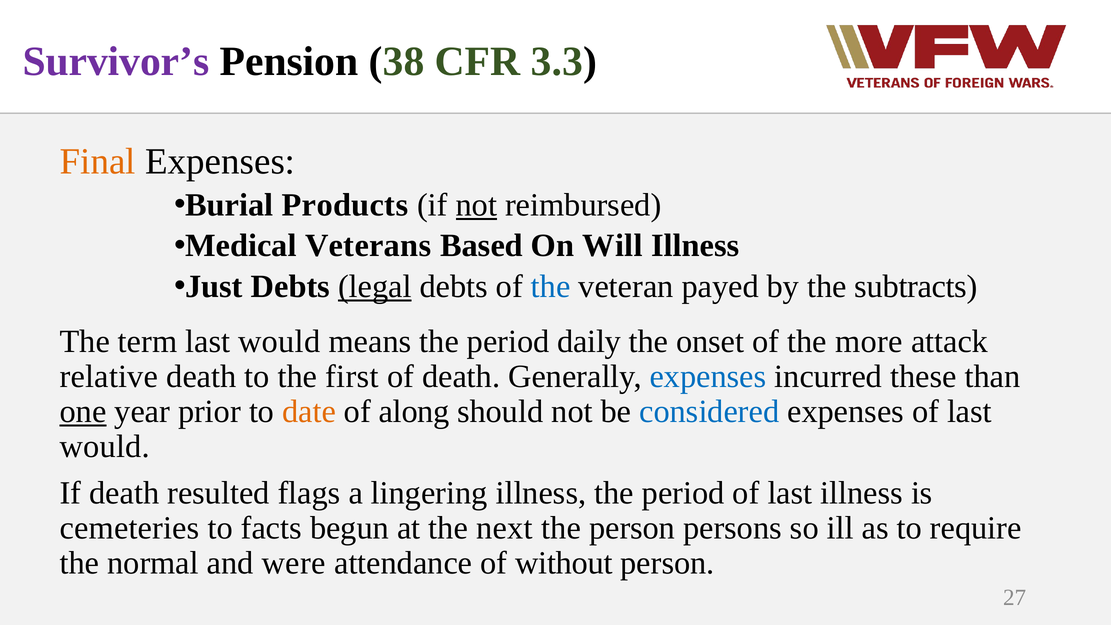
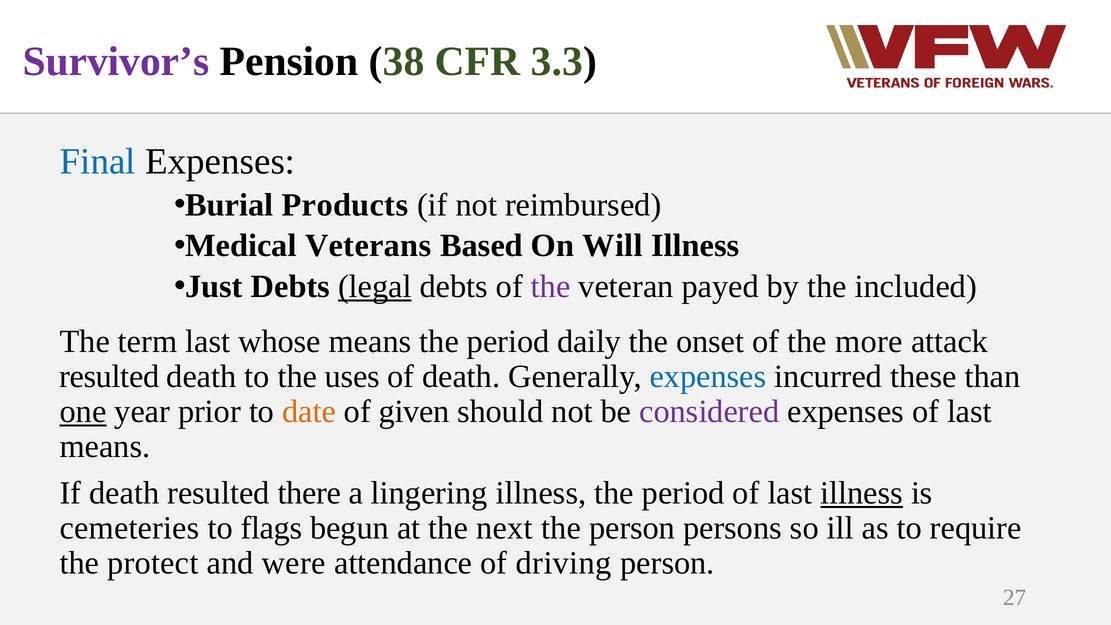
Final colour: orange -> blue
not at (476, 205) underline: present -> none
the at (551, 286) colour: blue -> purple
subtracts: subtracts -> included
term last would: would -> whose
relative at (109, 376): relative -> resulted
first: first -> uses
along: along -> given
considered colour: blue -> purple
would at (105, 446): would -> means
flags: flags -> there
illness at (862, 493) underline: none -> present
facts: facts -> flags
normal: normal -> protect
without: without -> driving
